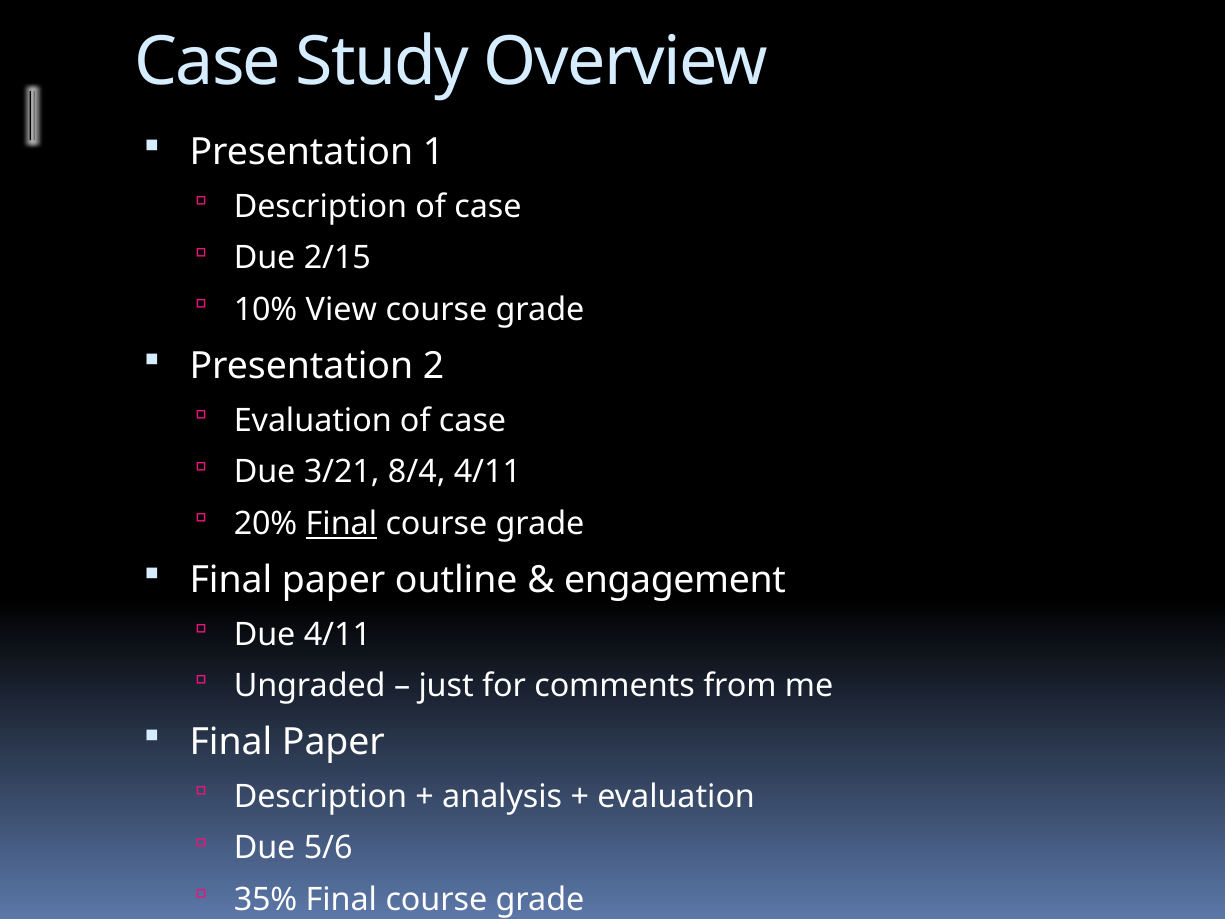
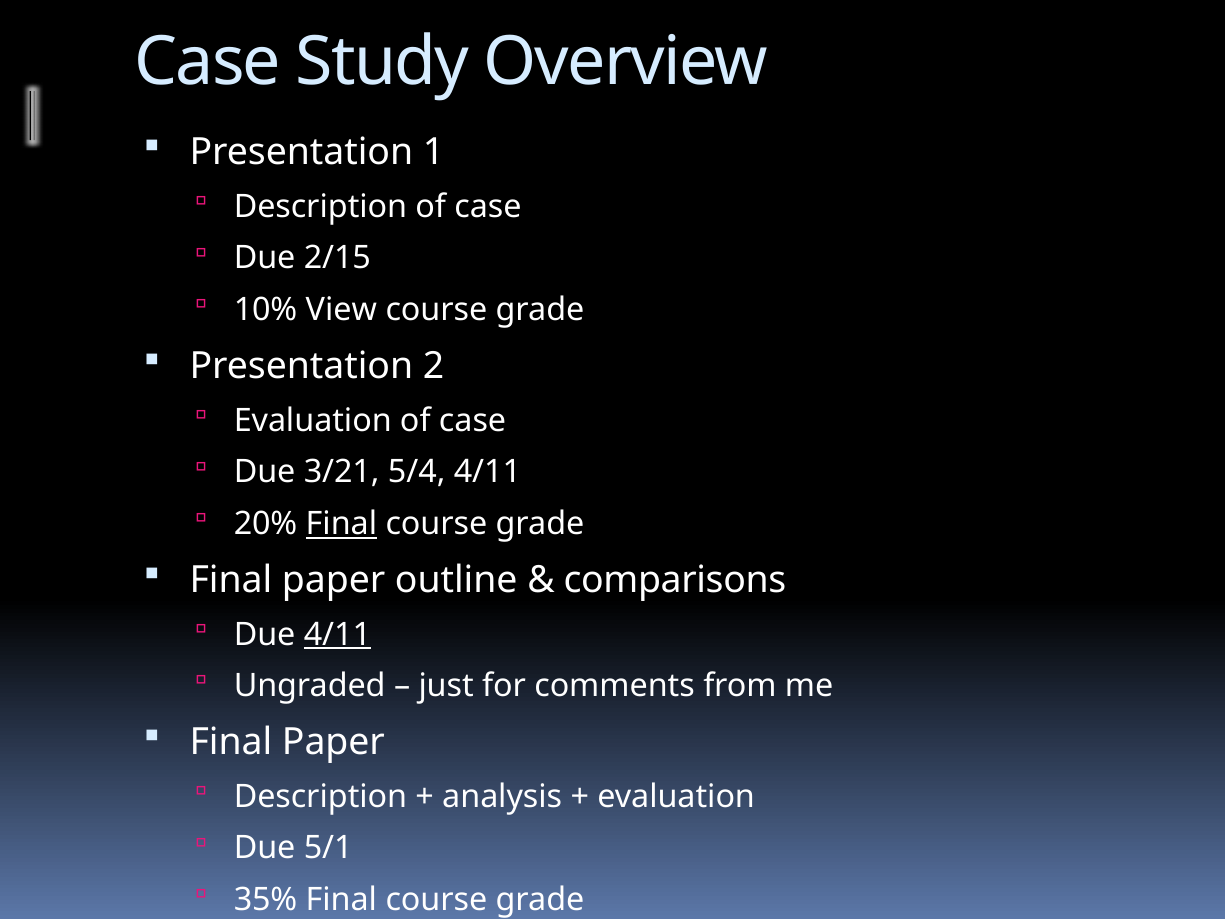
8/4: 8/4 -> 5/4
engagement: engagement -> comparisons
4/11 at (337, 634) underline: none -> present
5/6: 5/6 -> 5/1
